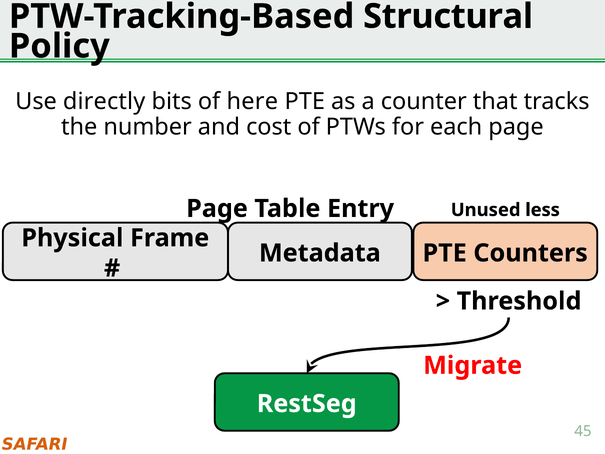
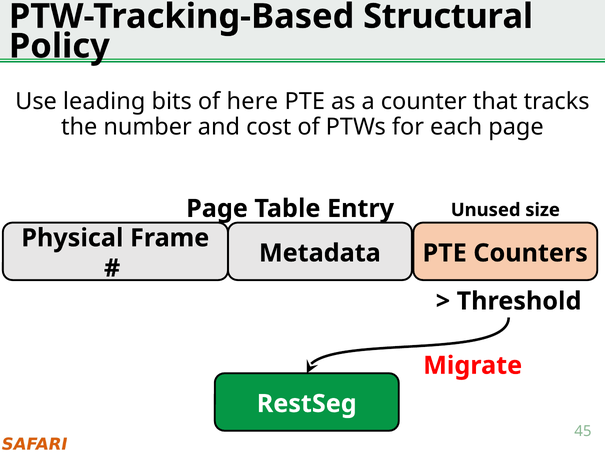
directly: directly -> leading
less: less -> size
